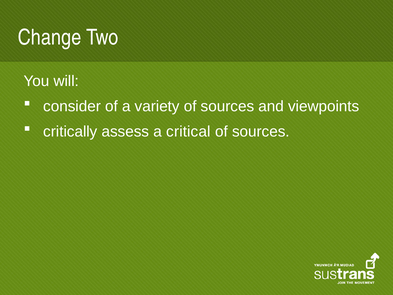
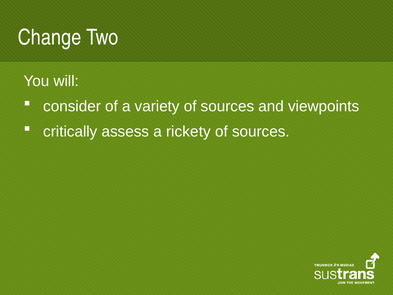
critical: critical -> rickety
